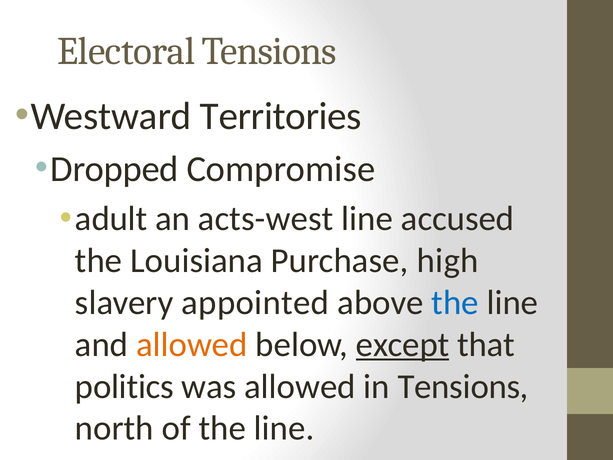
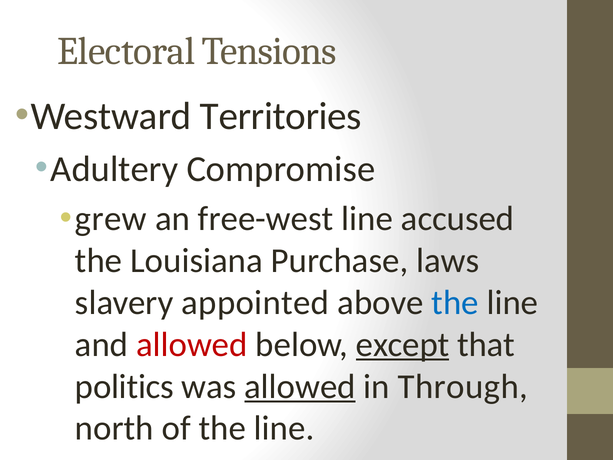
Dropped: Dropped -> Adultery
adult: adult -> grew
acts-west: acts-west -> free-west
high: high -> laws
allowed at (192, 344) colour: orange -> red
allowed at (300, 386) underline: none -> present
in Tensions: Tensions -> Through
